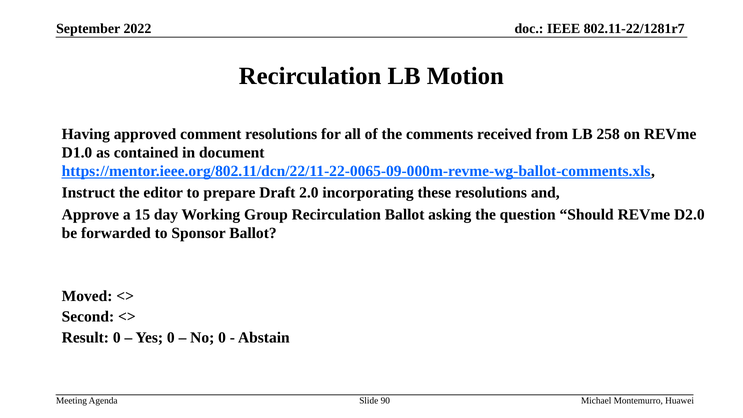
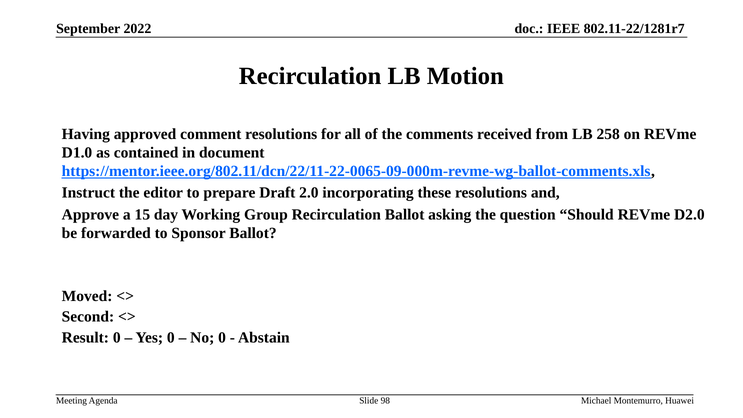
90: 90 -> 98
